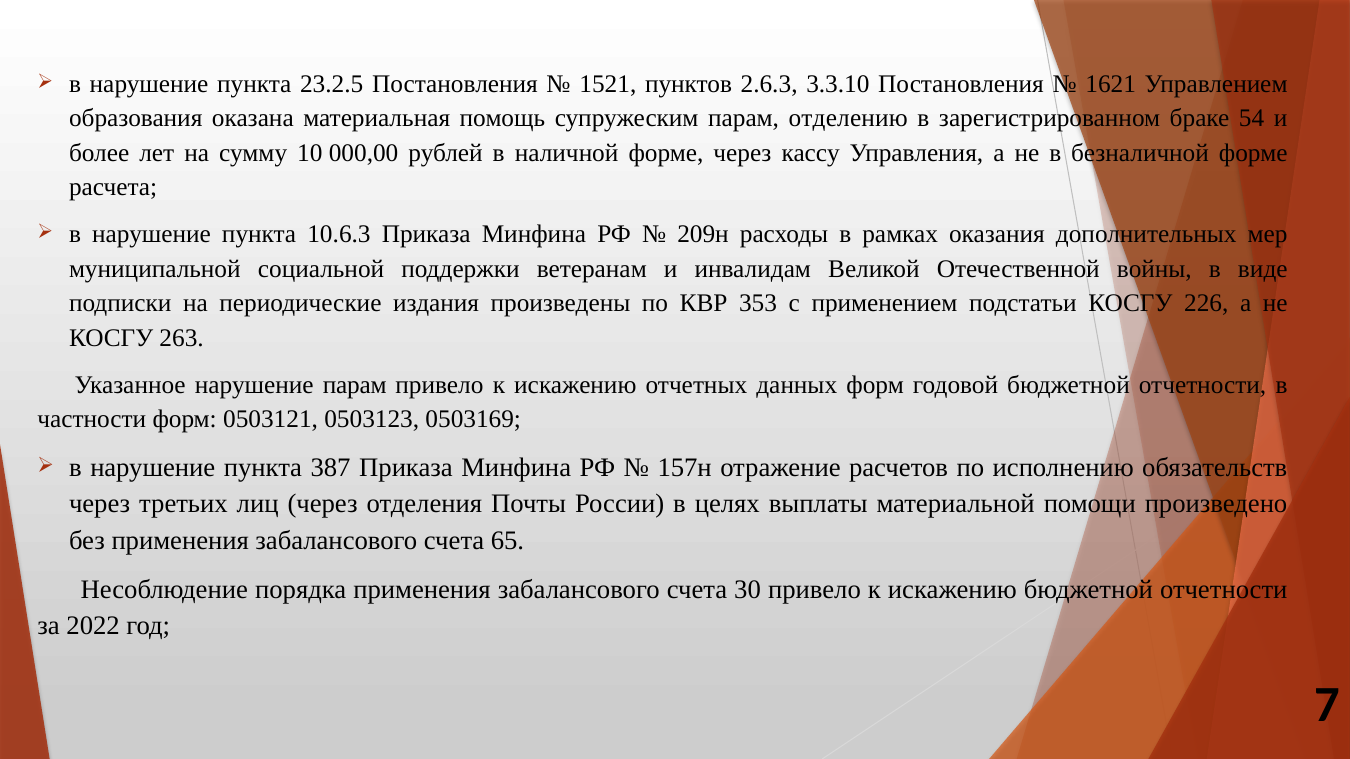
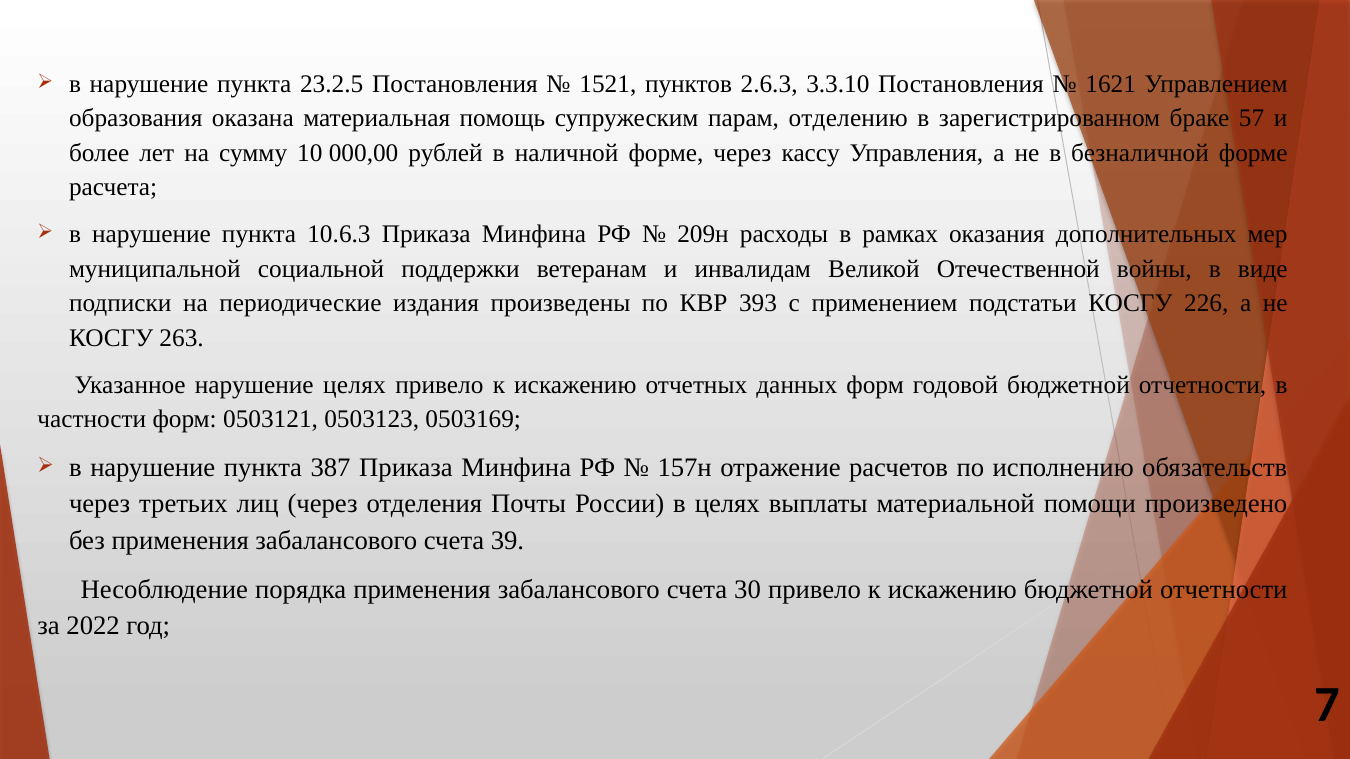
54: 54 -> 57
353: 353 -> 393
нарушение парам: парам -> целях
65: 65 -> 39
